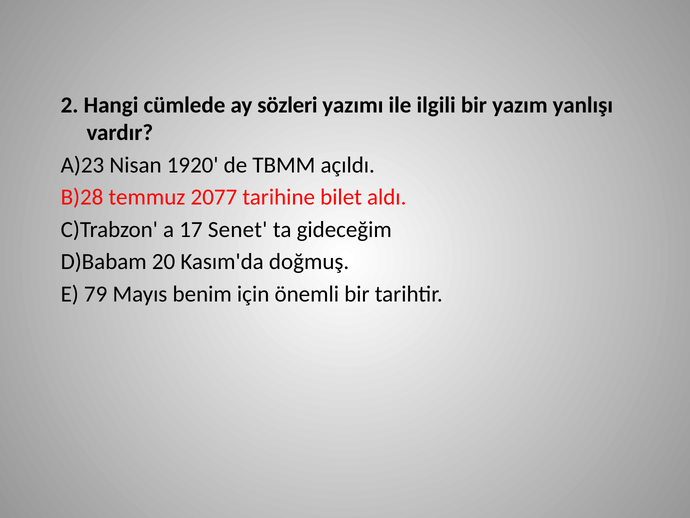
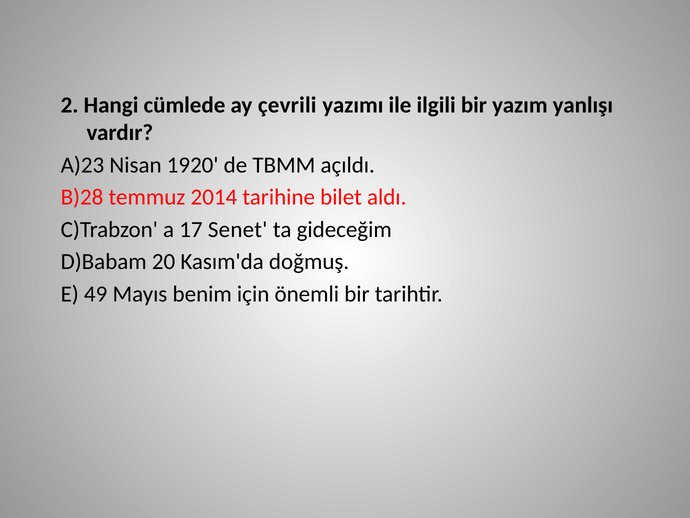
sözleri: sözleri -> çevrili
2077: 2077 -> 2014
79: 79 -> 49
